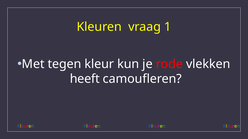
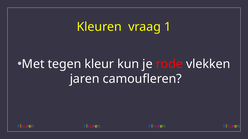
heeft: heeft -> jaren
